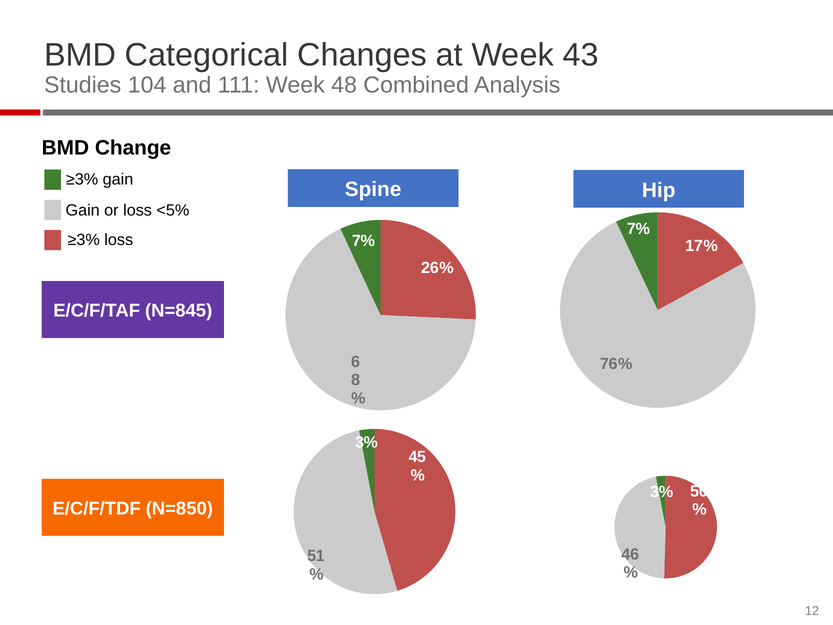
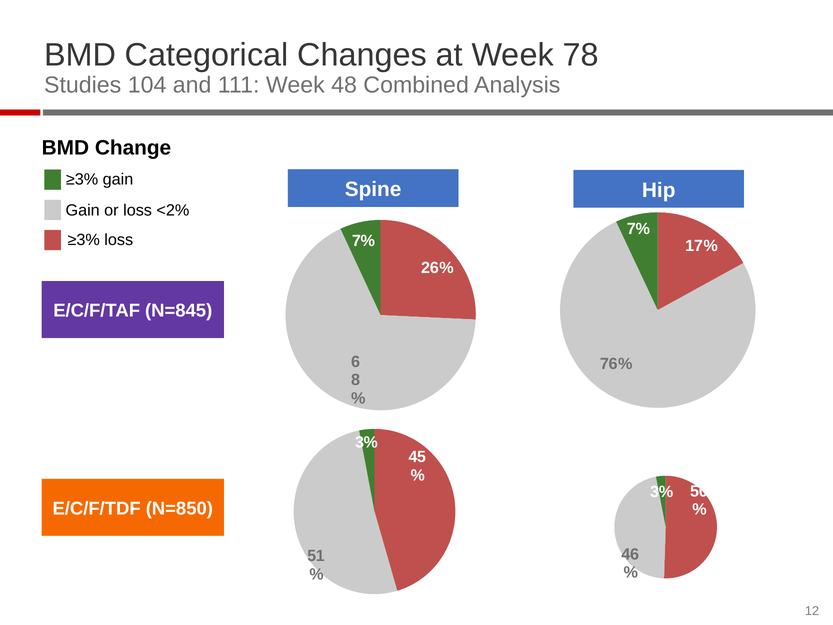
43: 43 -> 78
<5%: <5% -> <2%
